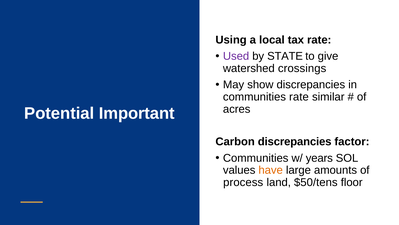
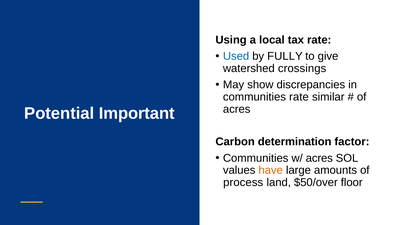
Used colour: purple -> blue
STATE: STATE -> FULLY
Carbon discrepancies: discrepancies -> determination
w/ years: years -> acres
$50/tens: $50/tens -> $50/over
